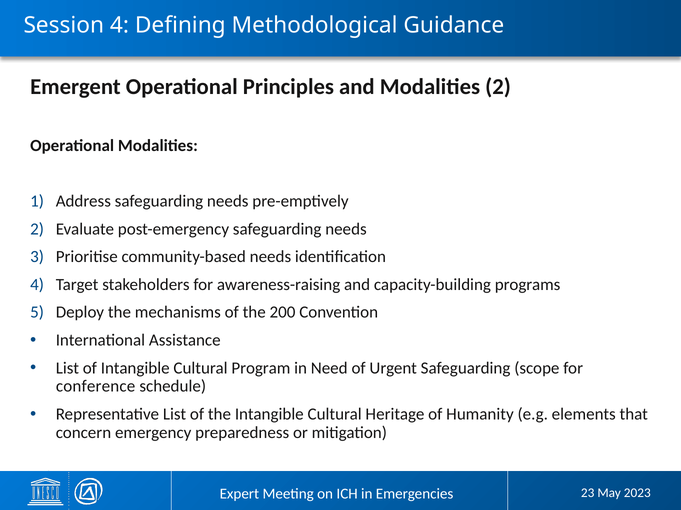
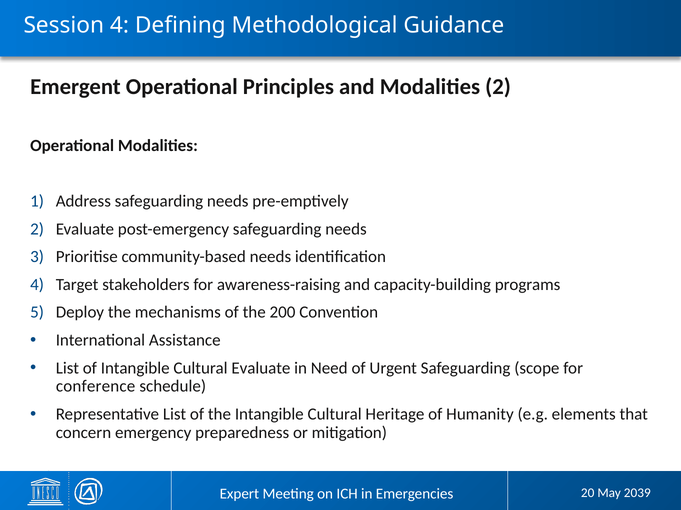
Cultural Program: Program -> Evaluate
23: 23 -> 20
2023: 2023 -> 2039
